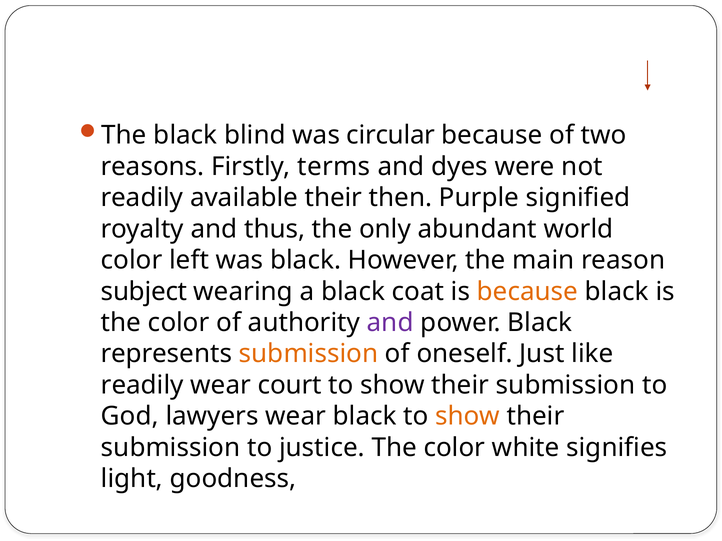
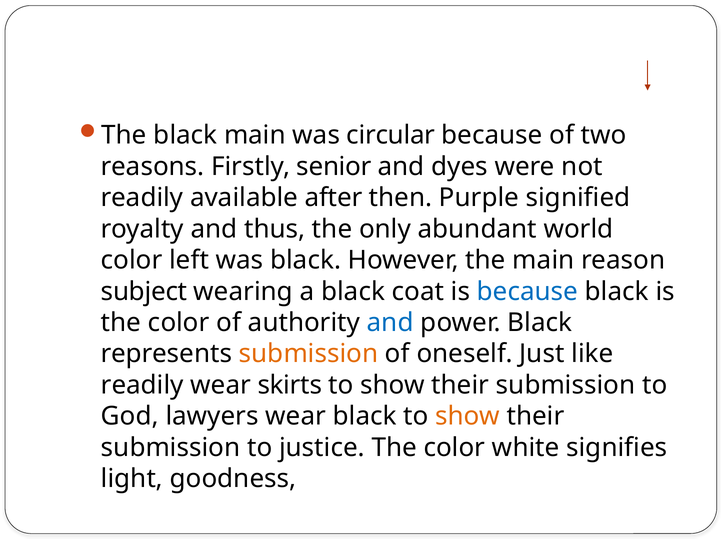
black blind: blind -> main
terms: terms -> senior
available their: their -> after
because at (528, 292) colour: orange -> blue
and at (390, 323) colour: purple -> blue
court: court -> skirts
